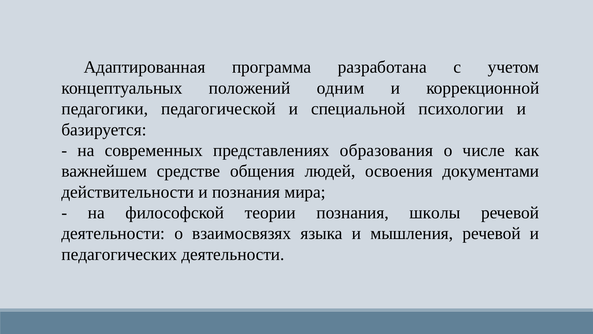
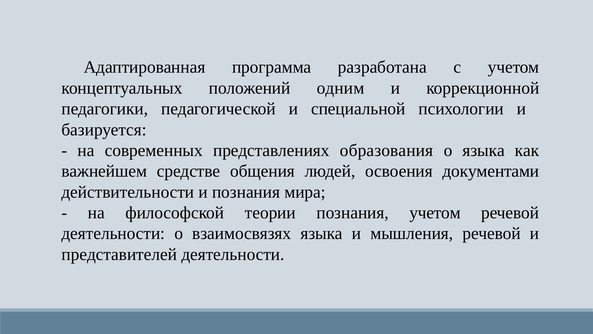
о числе: числе -> языка
познания школы: школы -> учетом
педагогических: педагогических -> представителей
